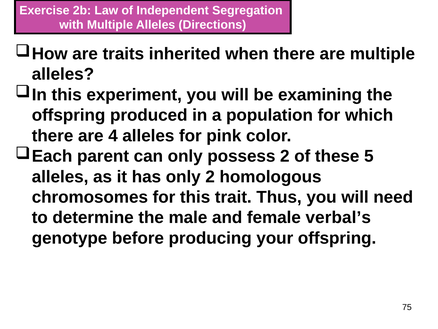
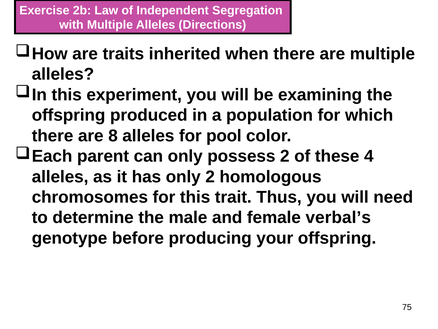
4: 4 -> 8
pink: pink -> pool
5: 5 -> 4
